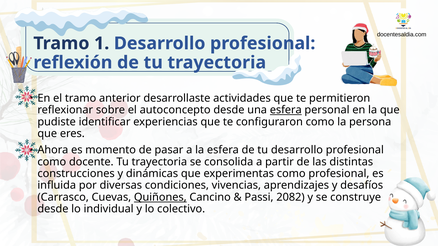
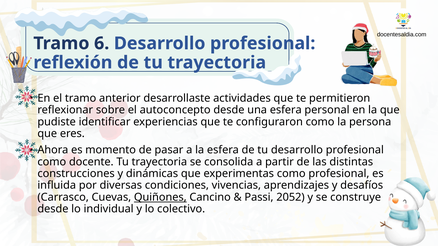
1: 1 -> 6
esfera at (286, 110) underline: present -> none
2082: 2082 -> 2052
